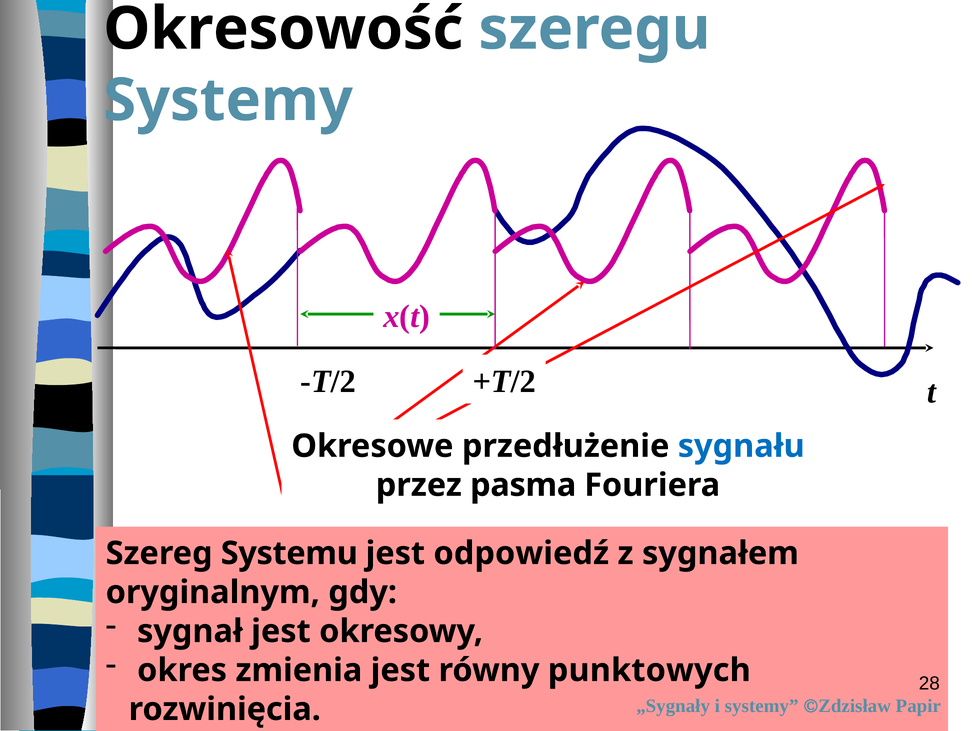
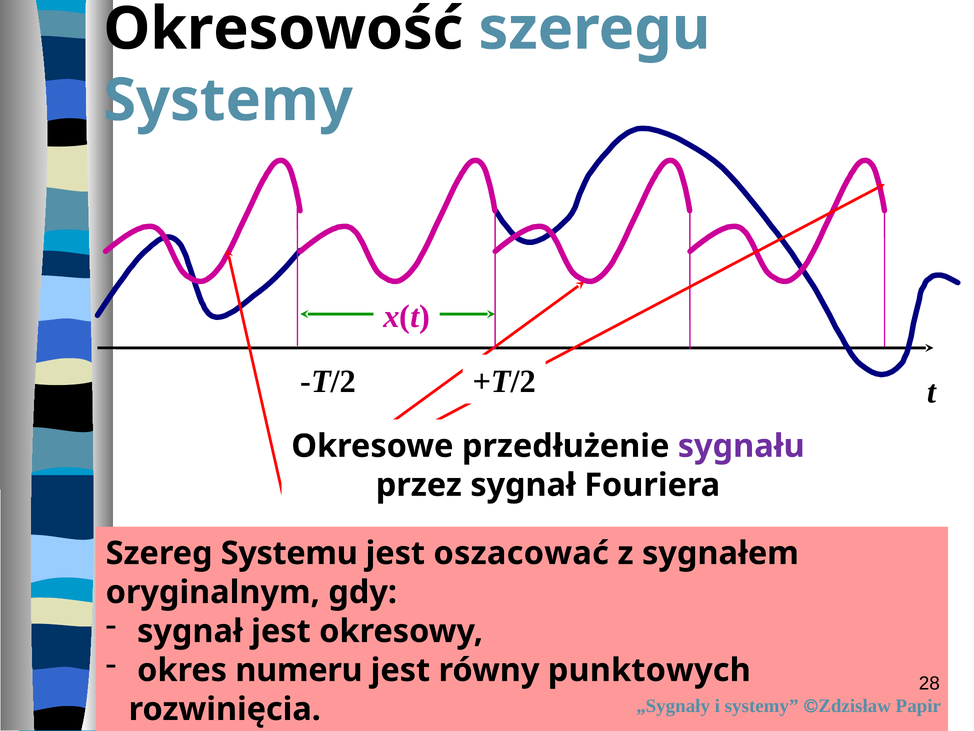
sygnału colour: blue -> purple
przez pasma: pasma -> sygnał
odpowiedź: odpowiedź -> oszacować
zmienia: zmienia -> numeru
